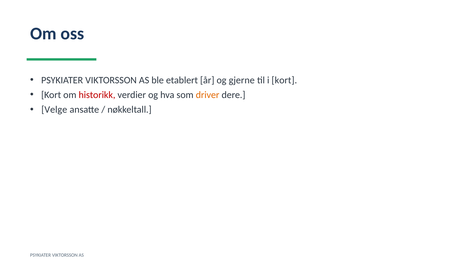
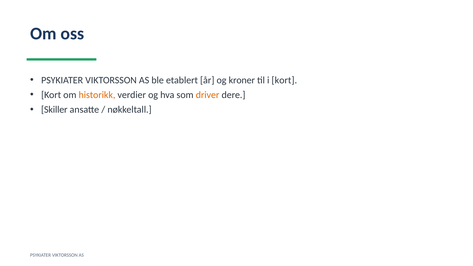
gjerne: gjerne -> kroner
historikk colour: red -> orange
Velge: Velge -> Skiller
